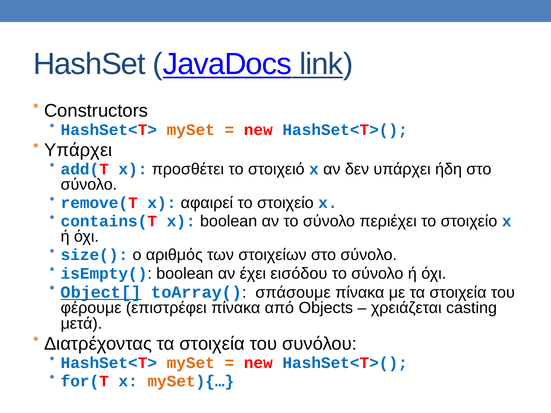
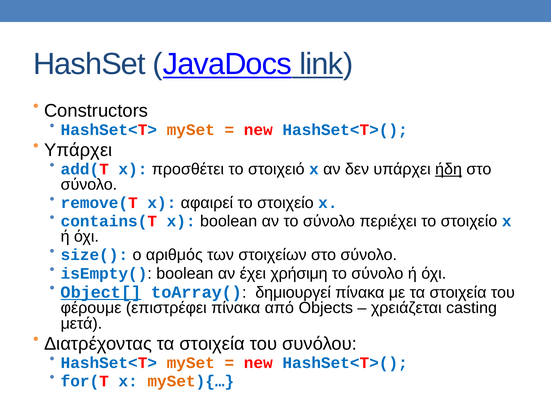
ήδη underline: none -> present
εισόδου: εισόδου -> χρήσιμη
σπάσουμε: σπάσουμε -> δημιουργεί
